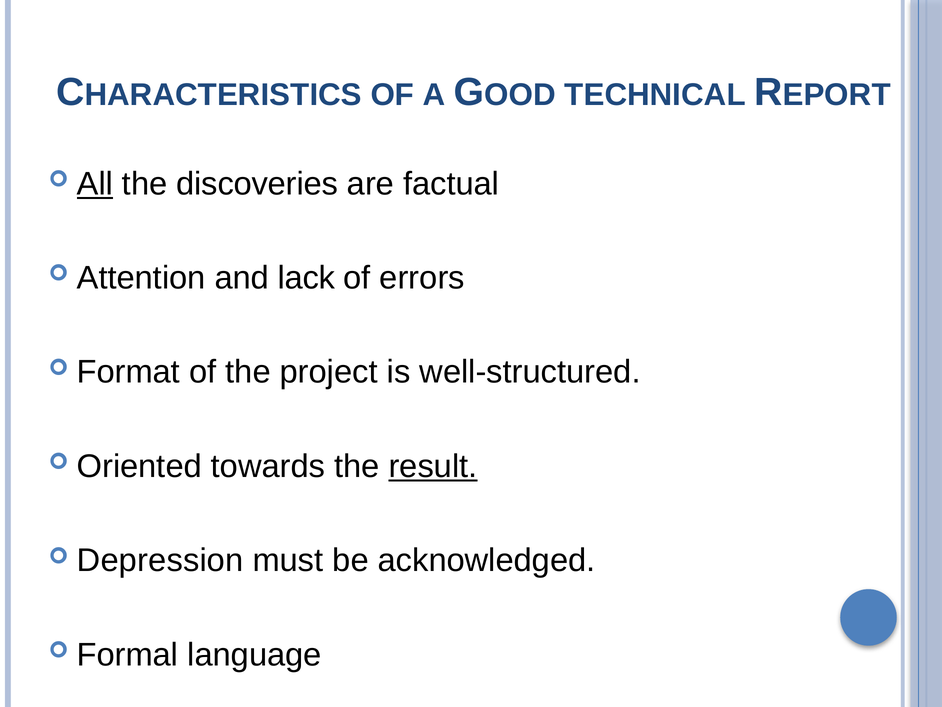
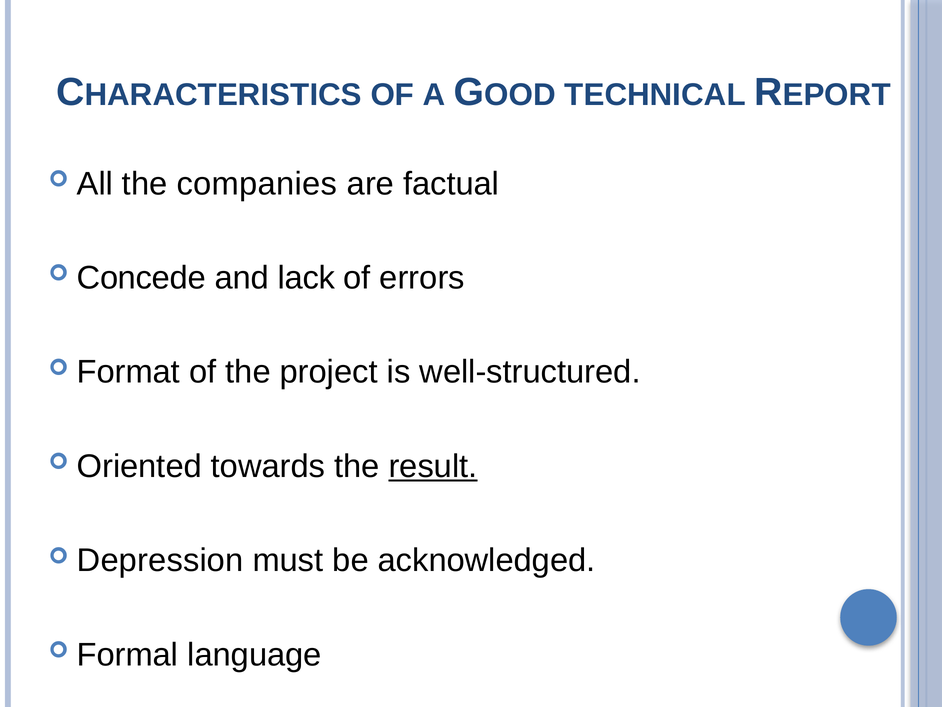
All underline: present -> none
discoveries: discoveries -> companies
Attention: Attention -> Concede
